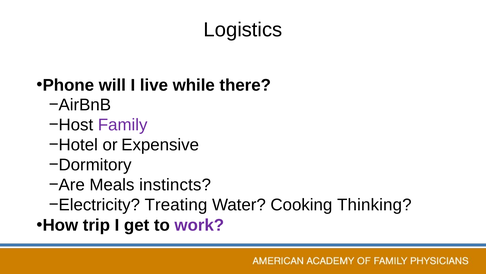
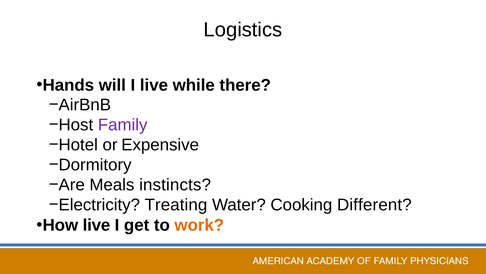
Phone: Phone -> Hands
Thinking: Thinking -> Different
How trip: trip -> live
work colour: purple -> orange
